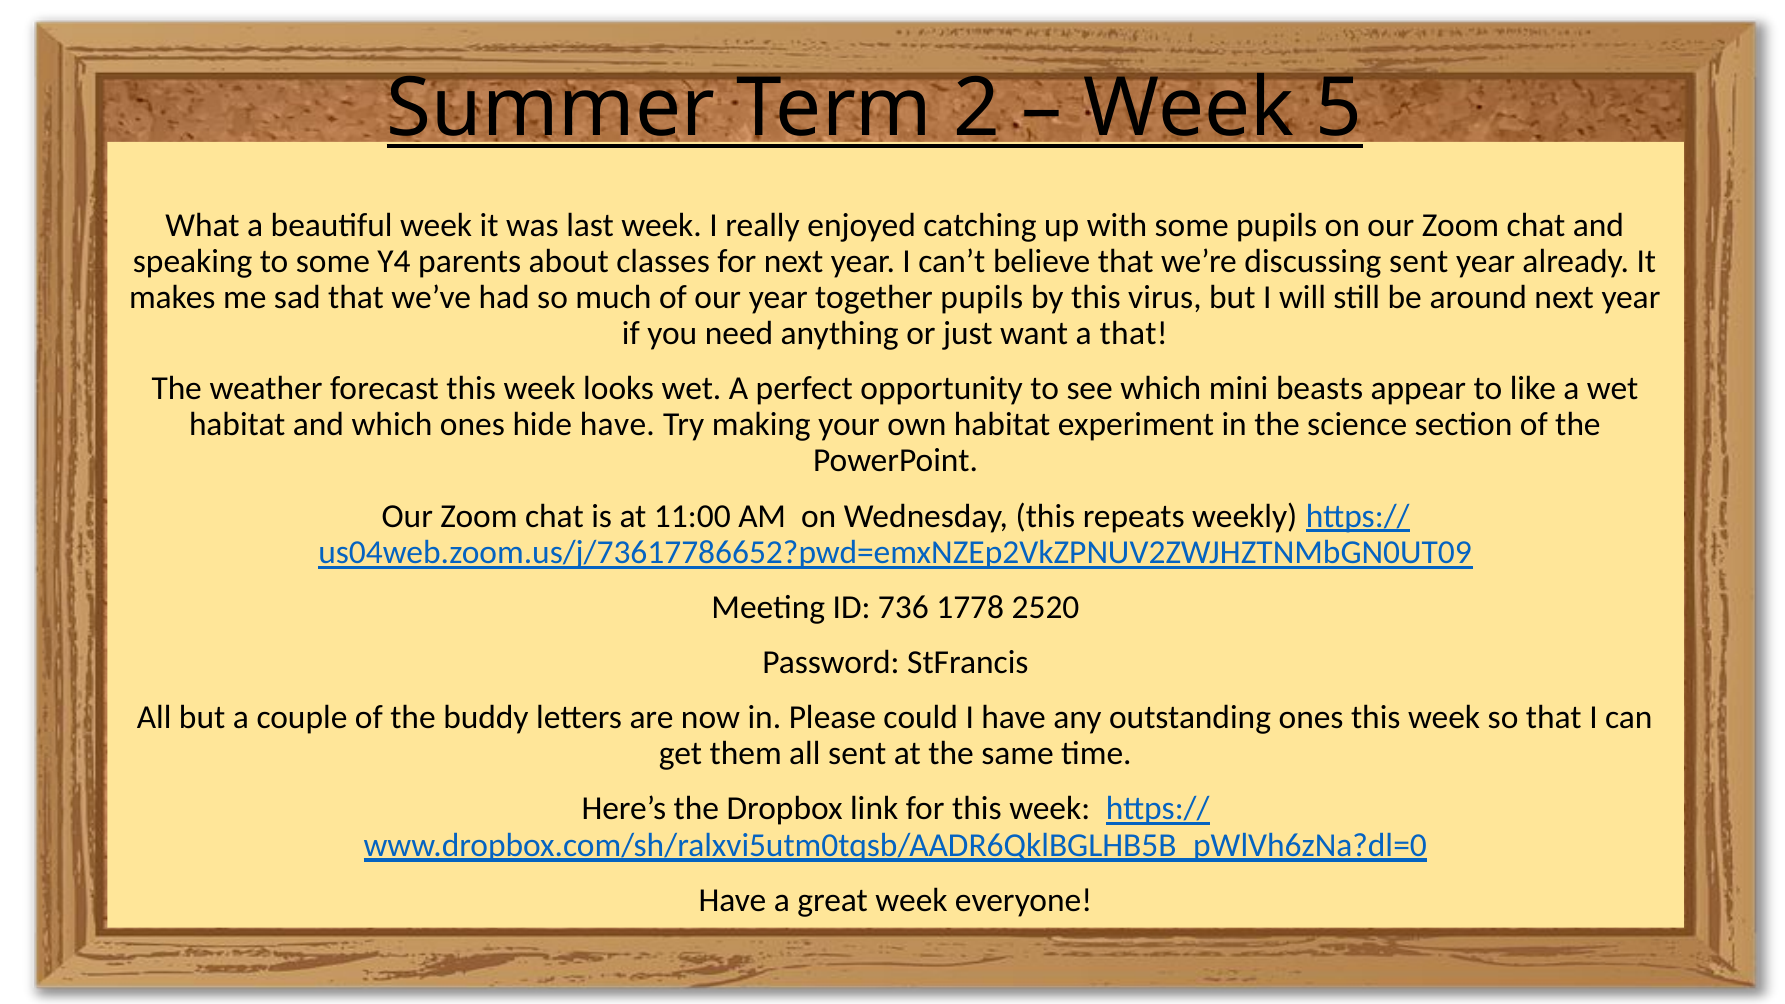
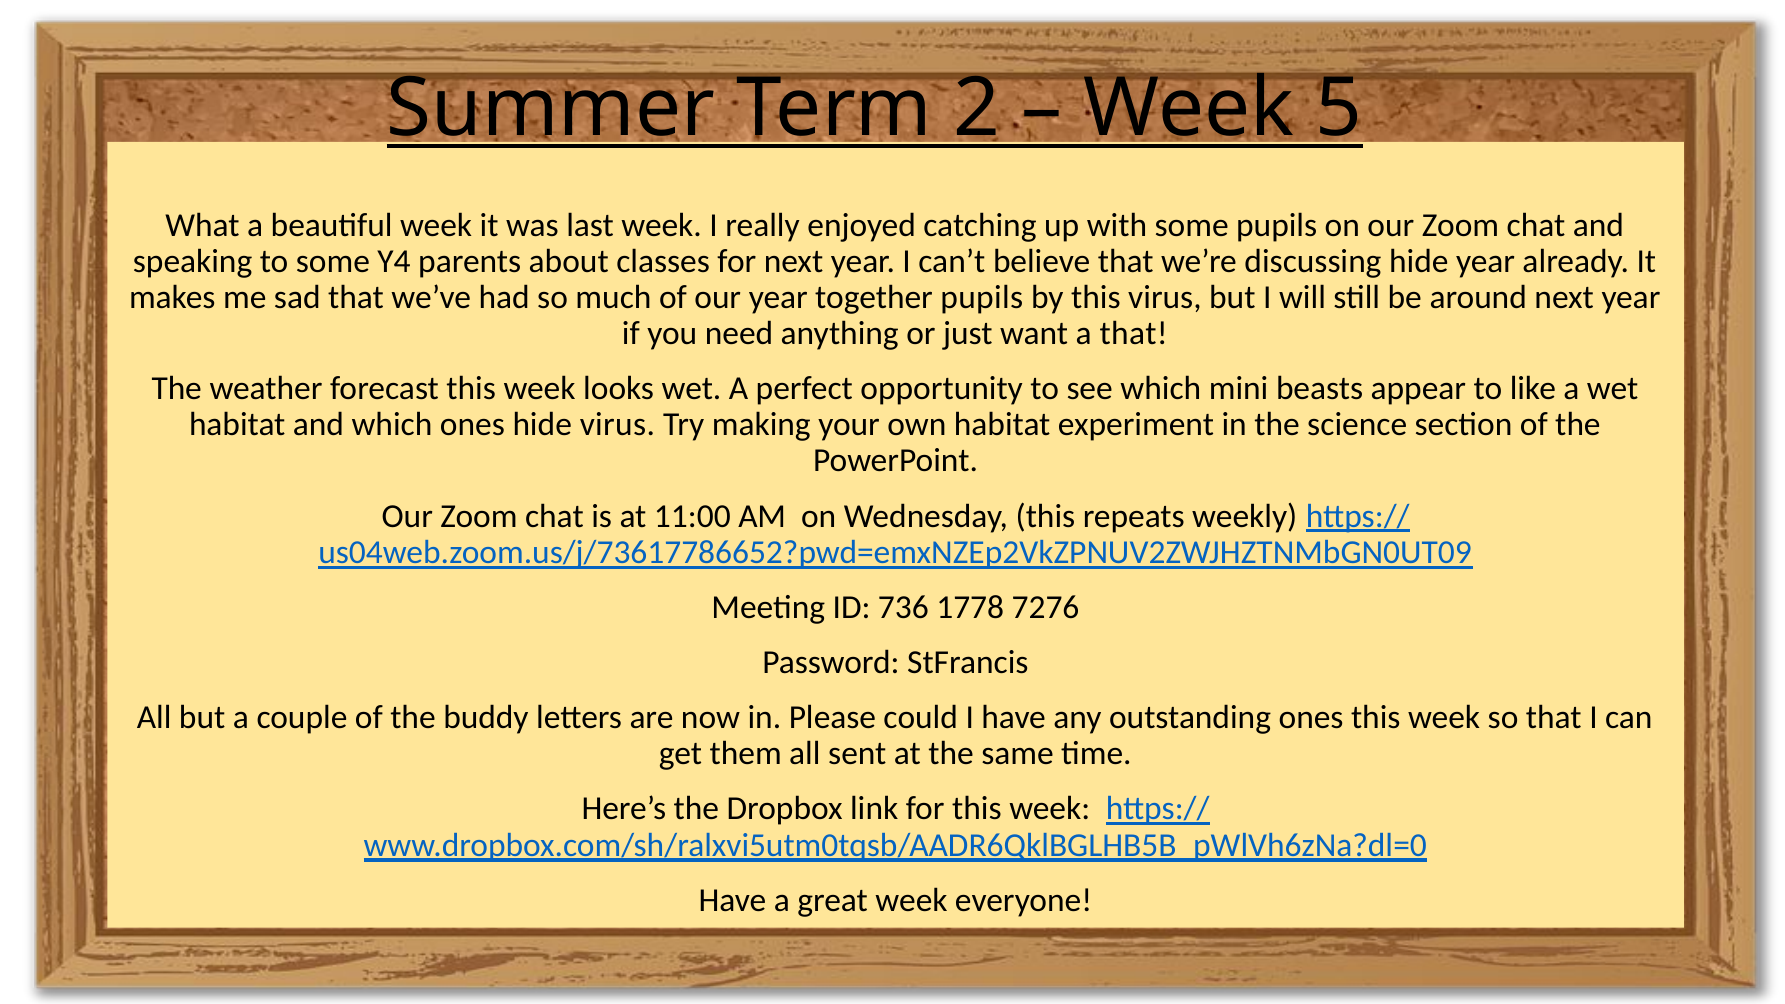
discussing sent: sent -> hide
hide have: have -> virus
2520: 2520 -> 7276
